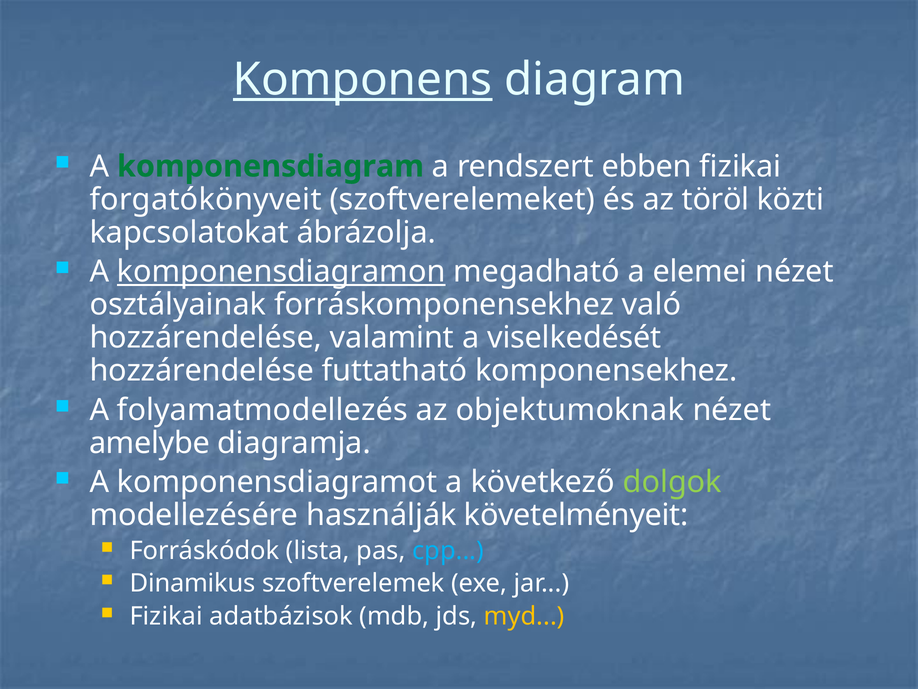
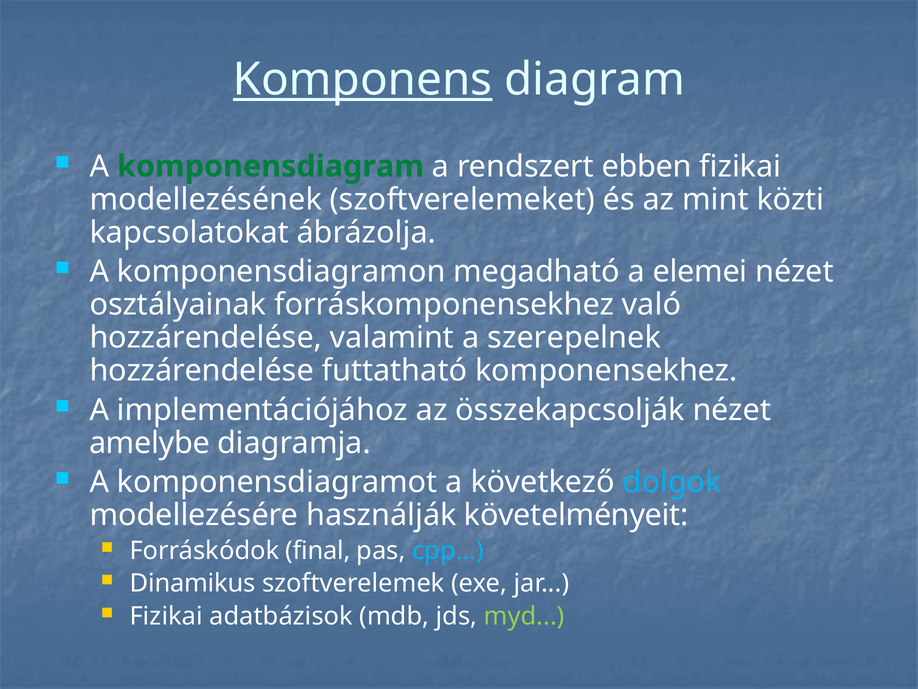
forgatókönyveit: forgatókönyveit -> modellezésének
töröl: töröl -> mint
komponensdiagramon underline: present -> none
viselkedését: viselkedését -> szerepelnek
folyamatmodellezés: folyamatmodellezés -> implementációjához
objektumoknak: objektumoknak -> összekapcsolják
dolgok colour: light green -> light blue
lista: lista -> final
myd colour: yellow -> light green
